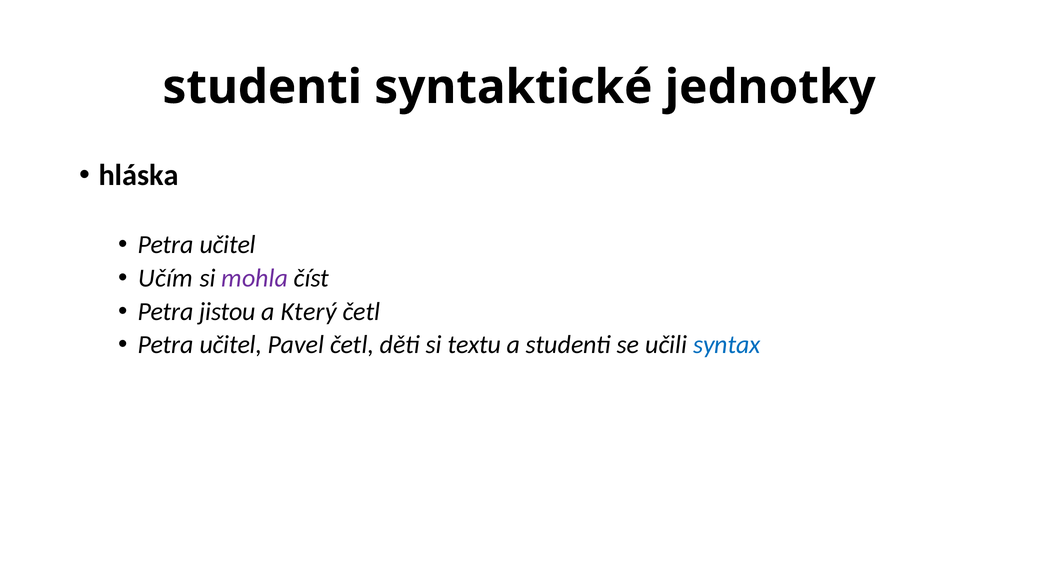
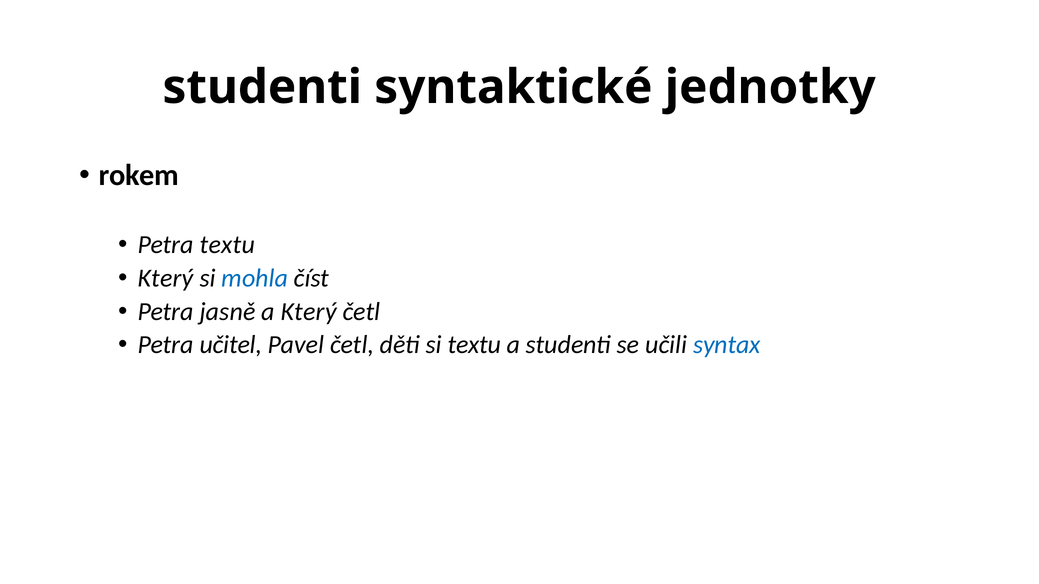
hláska: hláska -> rokem
učitel at (228, 245): učitel -> textu
Učím at (166, 278): Učím -> Který
mohla colour: purple -> blue
jistou: jistou -> jasně
